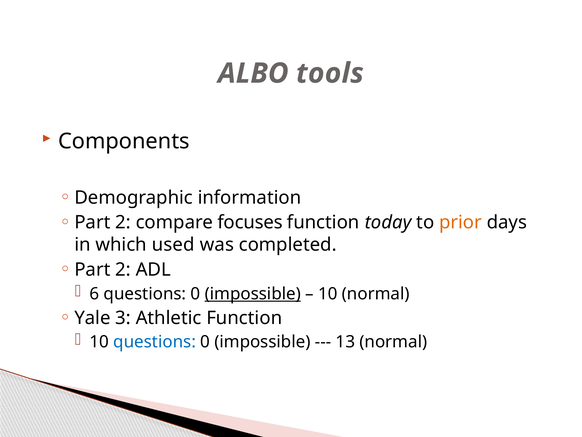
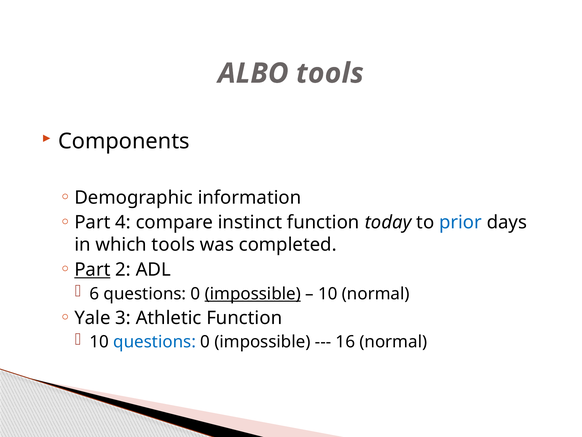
2 at (123, 222): 2 -> 4
focuses: focuses -> instinct
prior colour: orange -> blue
which used: used -> tools
Part at (92, 269) underline: none -> present
13: 13 -> 16
